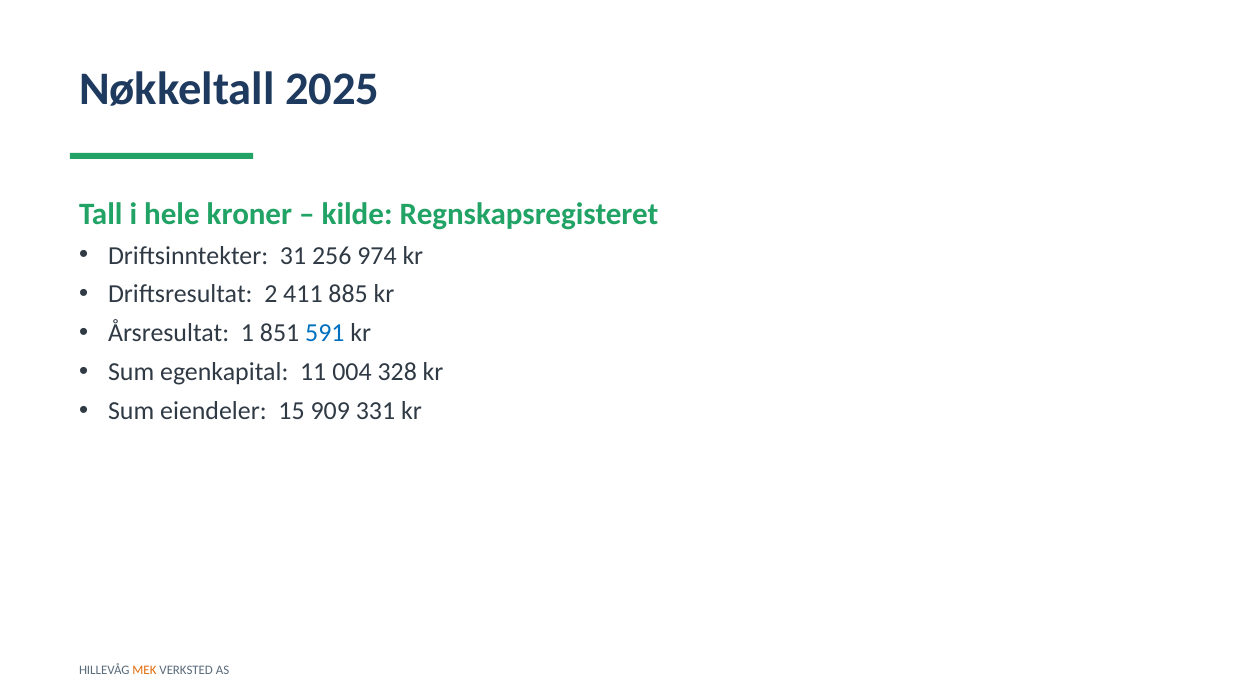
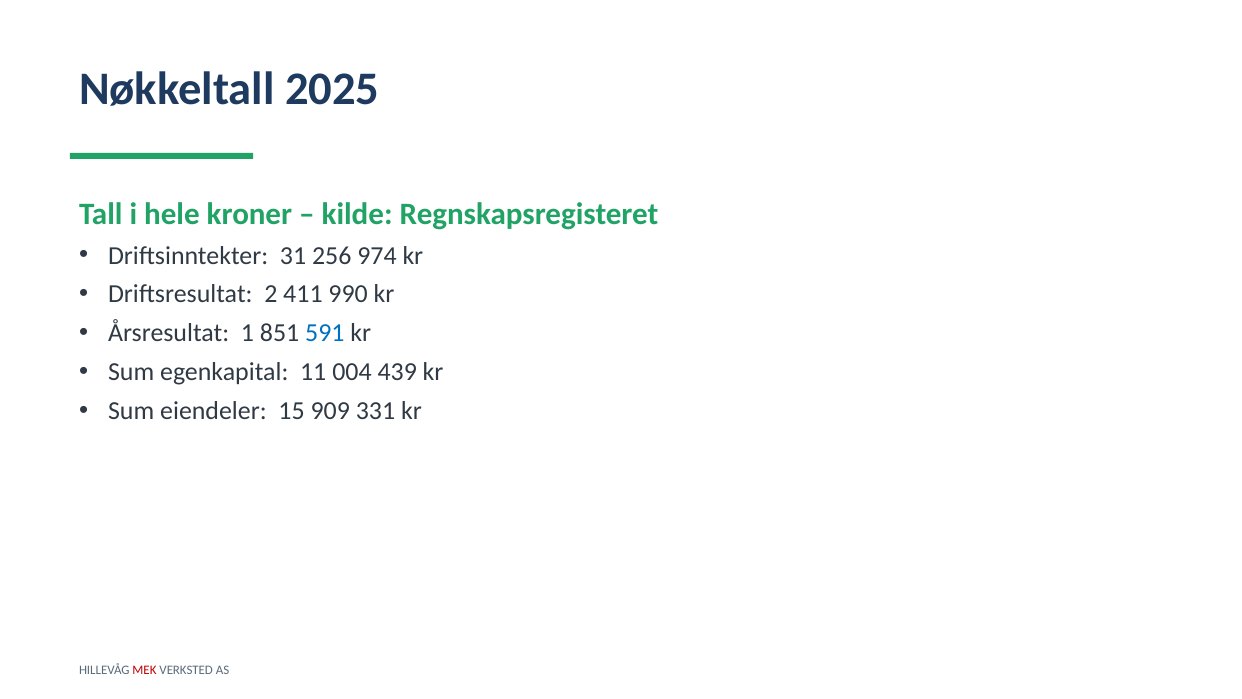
885: 885 -> 990
328: 328 -> 439
MEK colour: orange -> red
